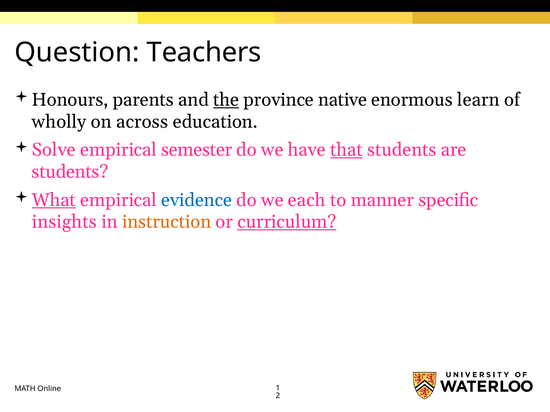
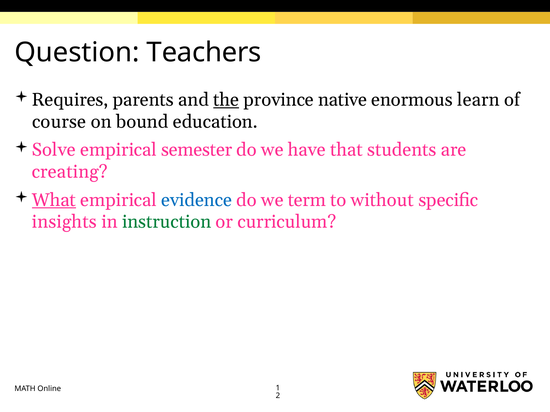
Honours: Honours -> Requires
wholly: wholly -> course
across: across -> bound
that underline: present -> none
students at (70, 172): students -> creating
each: each -> term
manner: manner -> without
instruction colour: orange -> green
curriculum underline: present -> none
